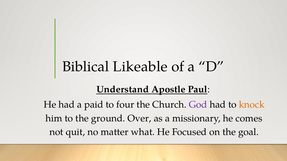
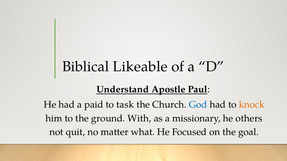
four: four -> task
God colour: purple -> blue
Over: Over -> With
comes: comes -> others
